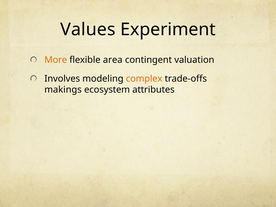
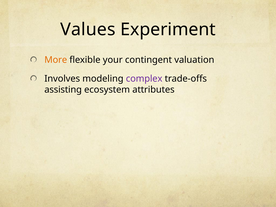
area: area -> your
complex colour: orange -> purple
makings: makings -> assisting
